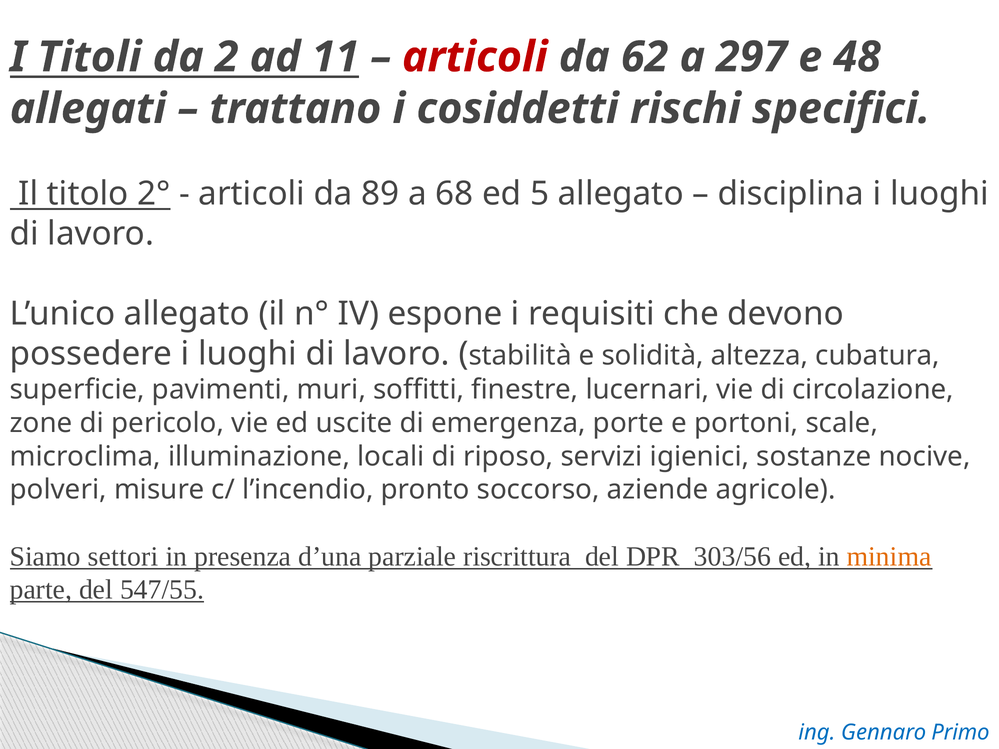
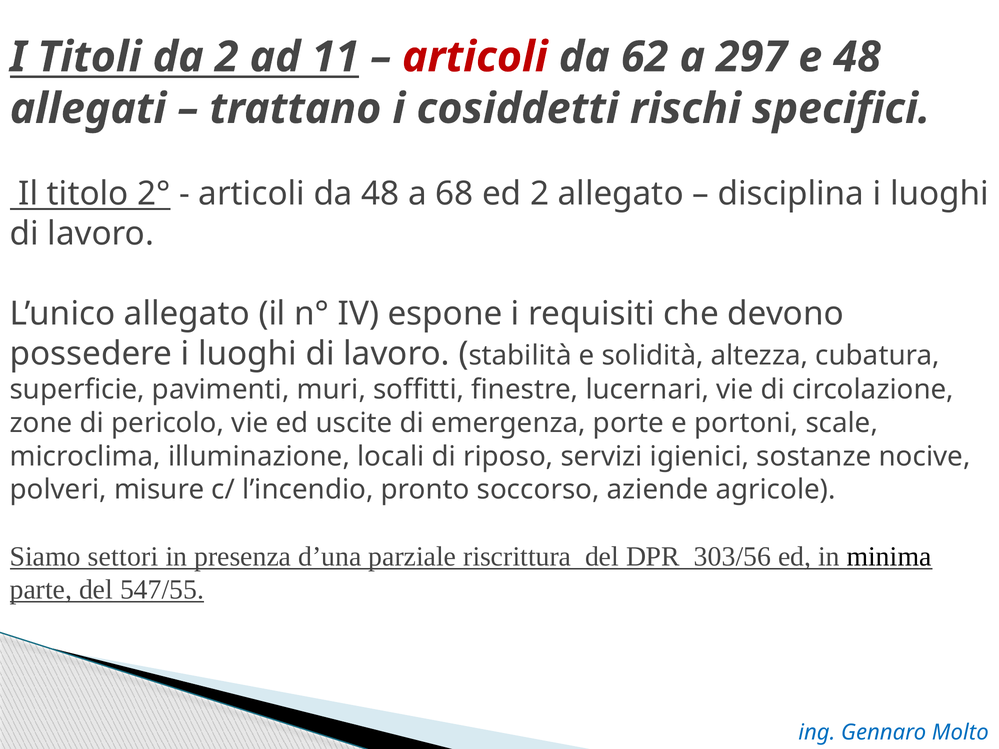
da 89: 89 -> 48
ed 5: 5 -> 2
minima colour: orange -> black
Primo: Primo -> Molto
